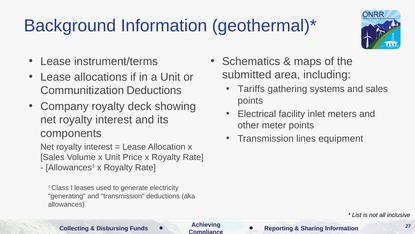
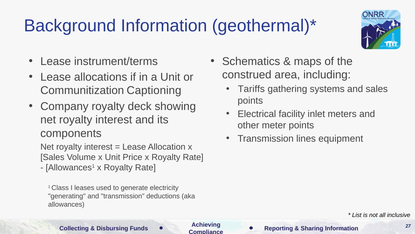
submitted: submitted -> construed
Communitization Deductions: Deductions -> Captioning
